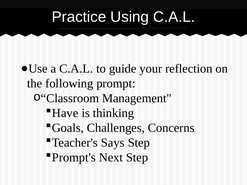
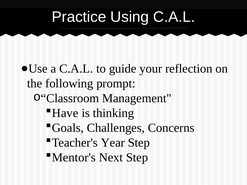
Says: Says -> Year
Prompt's: Prompt's -> Mentor's
